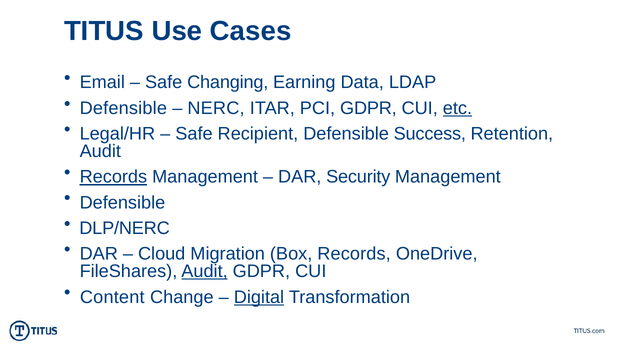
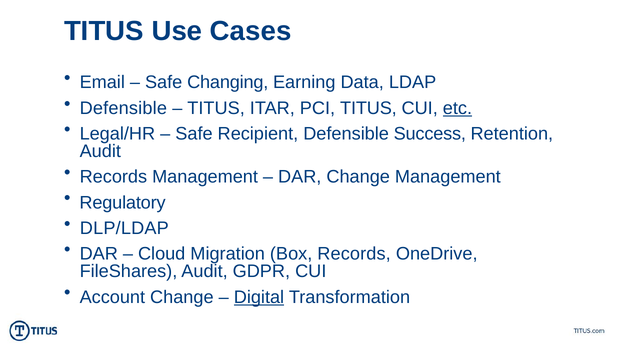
NERC at (216, 108): NERC -> TITUS
PCI GDPR: GDPR -> TITUS
Records at (113, 177) underline: present -> none
DAR Security: Security -> Change
Defensible at (122, 203): Defensible -> Regulatory
DLP/NERC: DLP/NERC -> DLP/LDAP
Audit at (205, 272) underline: present -> none
Content: Content -> Account
